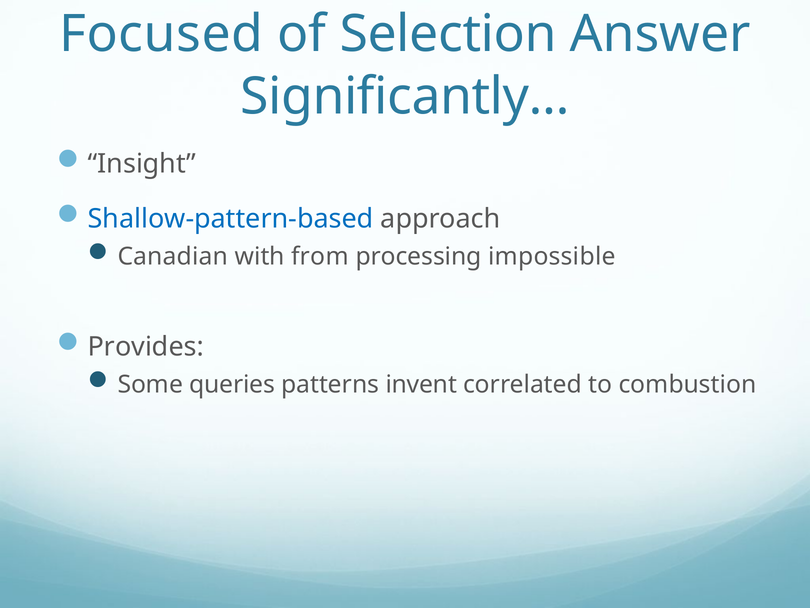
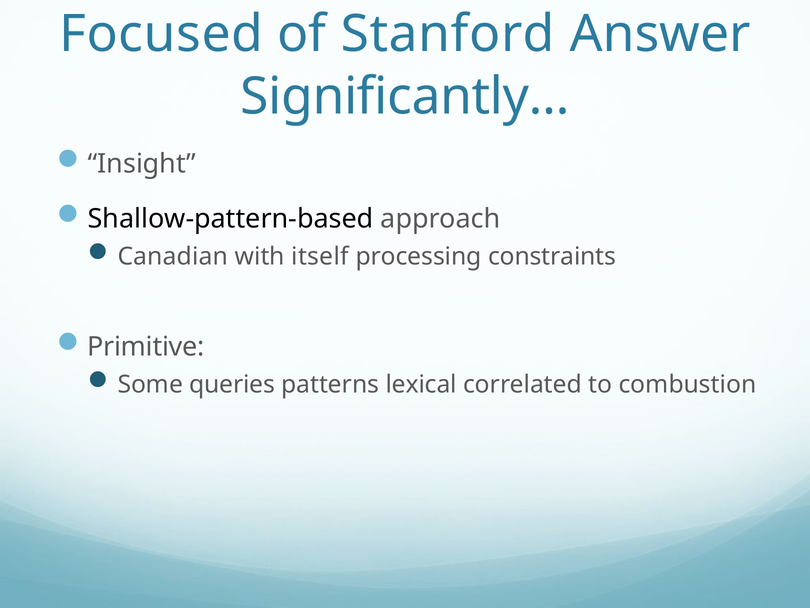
Selection: Selection -> Stanford
Shallow-pattern-based colour: blue -> black
from: from -> itself
impossible: impossible -> constraints
Provides: Provides -> Primitive
invent: invent -> lexical
